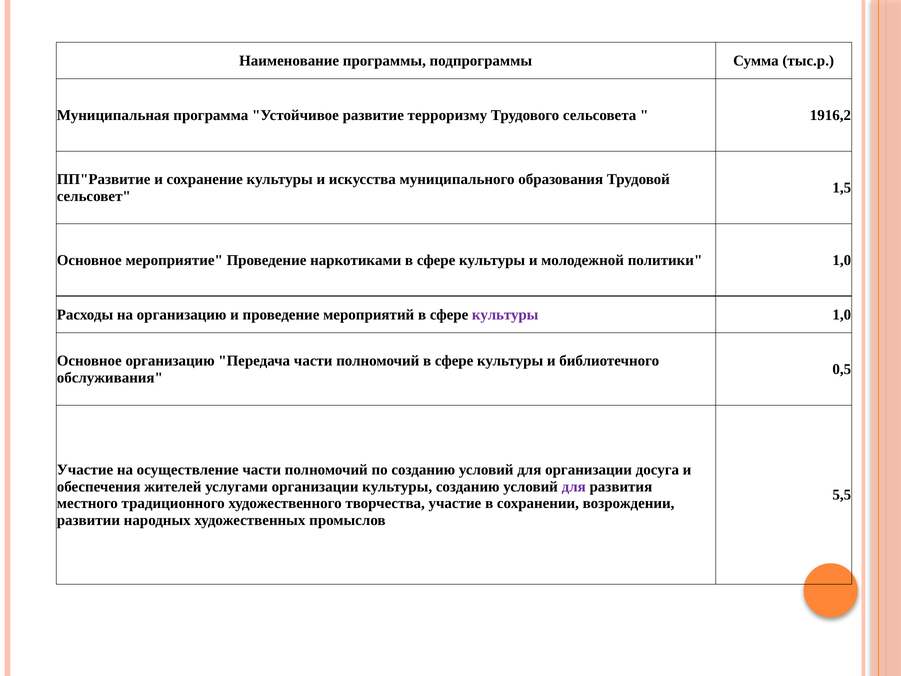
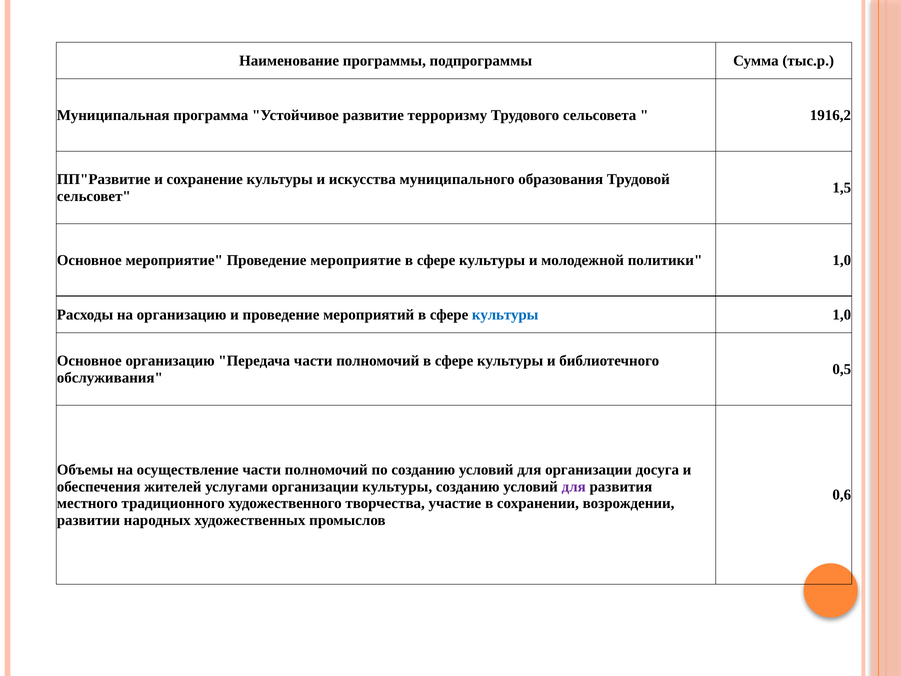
Проведение наркотиками: наркотиками -> мероприятие
культуры at (505, 315) colour: purple -> blue
Участие at (85, 470): Участие -> Объемы
5,5: 5,5 -> 0,6
